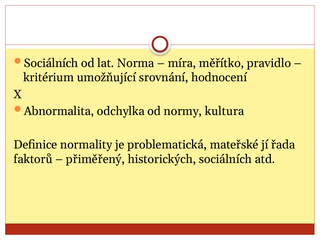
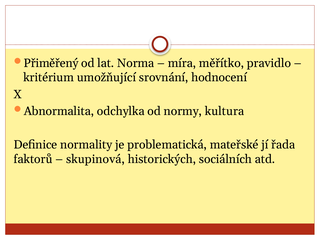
Sociálních at (51, 63): Sociálních -> Přiměřený
přiměřený: přiměřený -> skupinová
